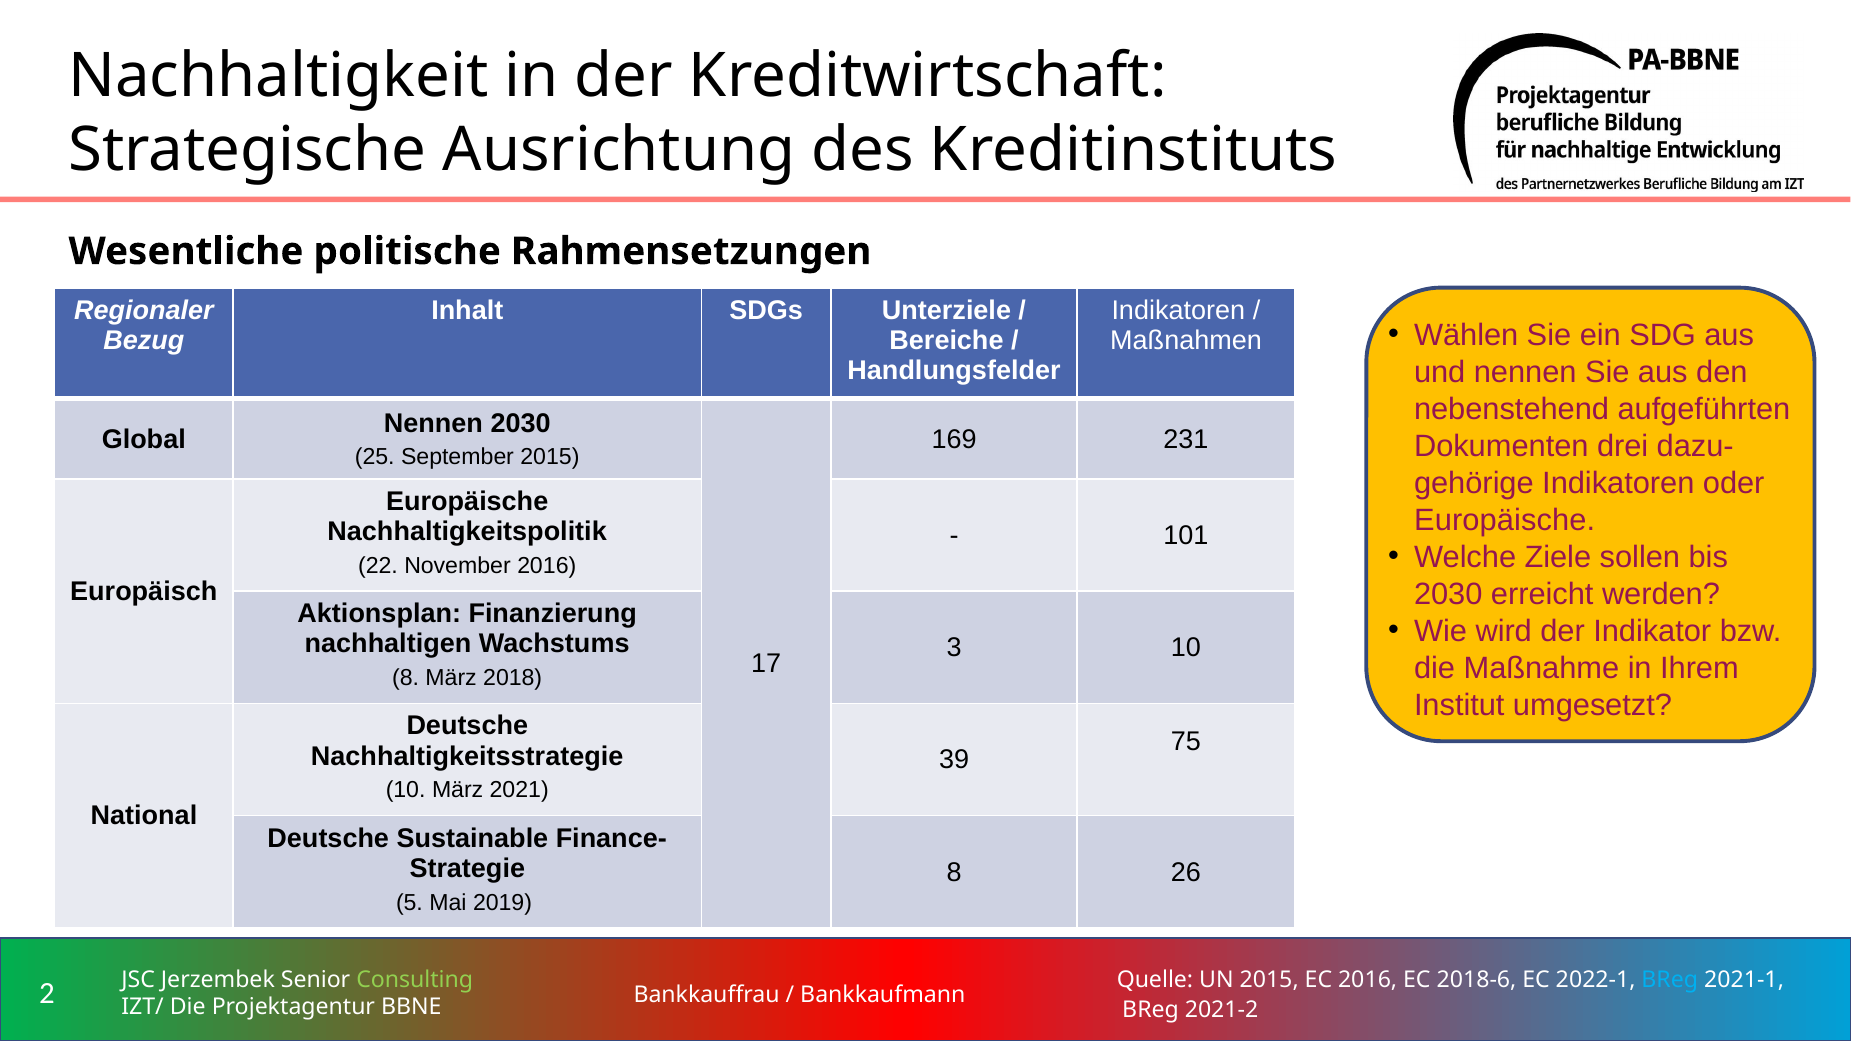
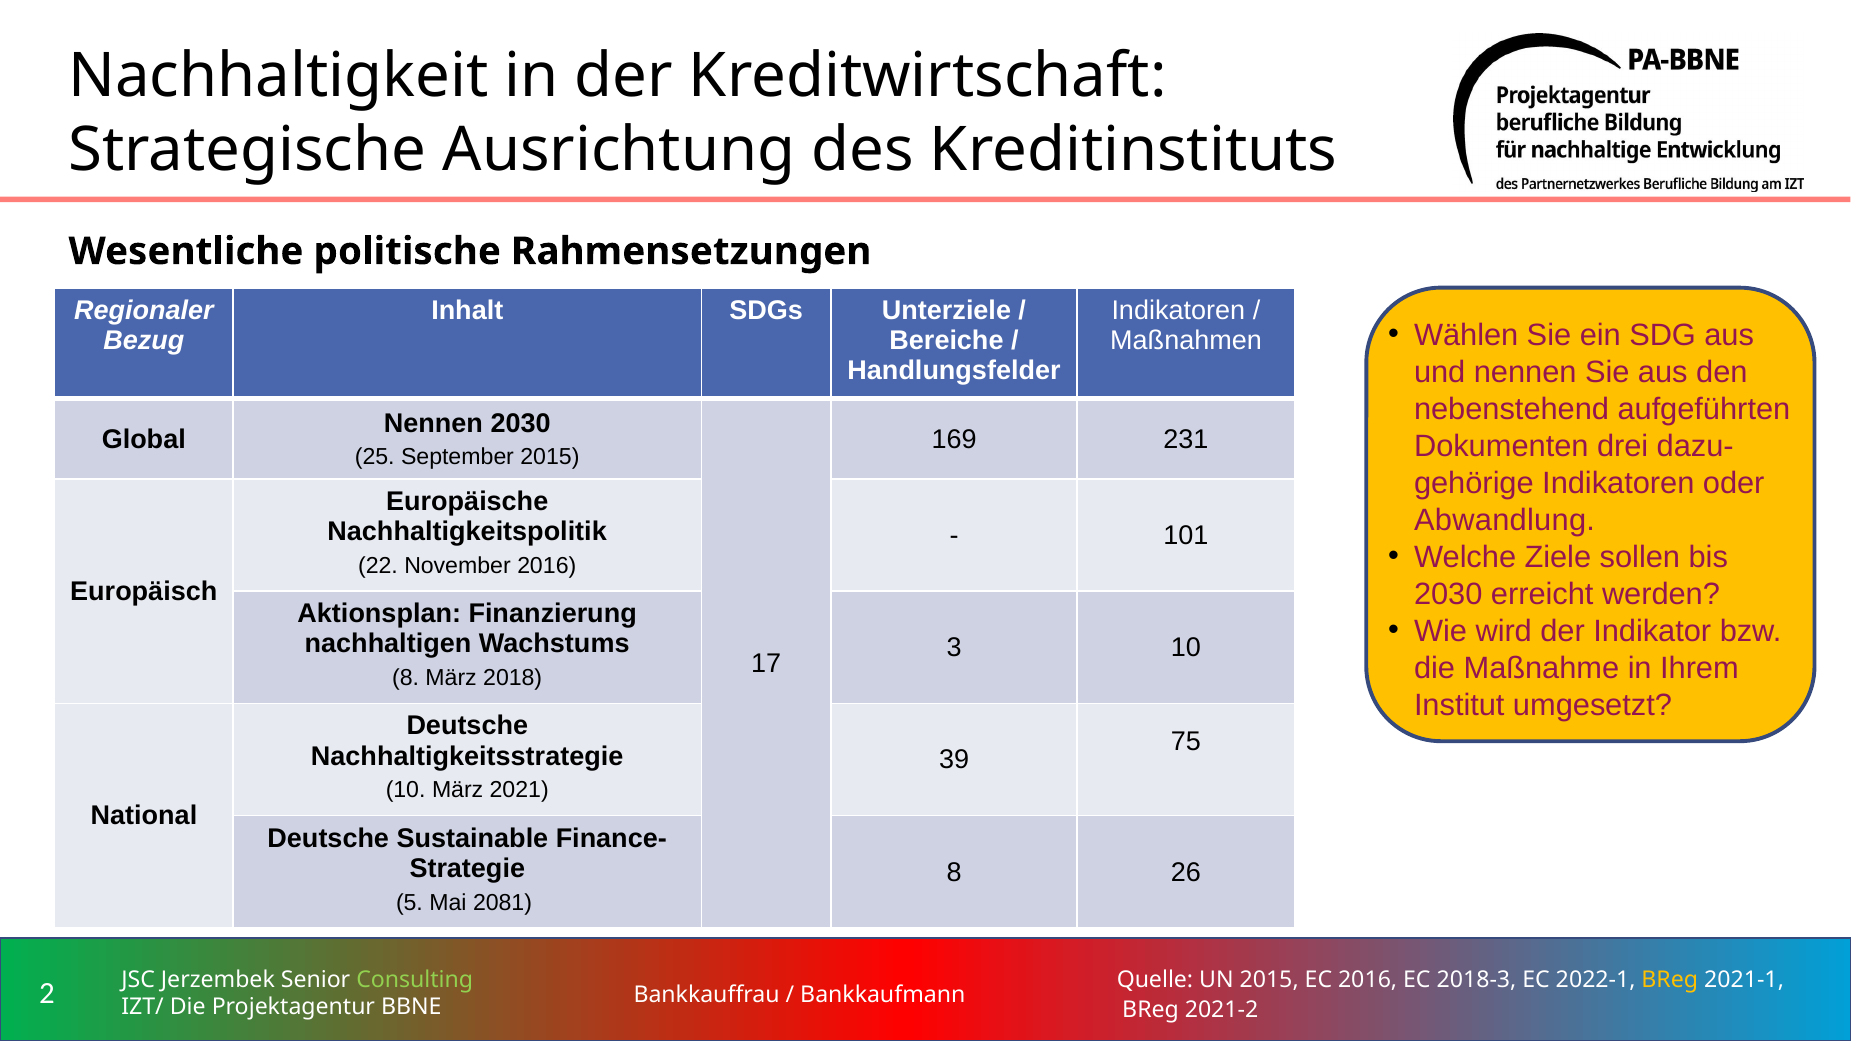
Europäische at (1505, 521): Europäische -> Abwandlung
2019: 2019 -> 2081
2018-6: 2018-6 -> 2018-3
BReg at (1670, 980) colour: light blue -> yellow
